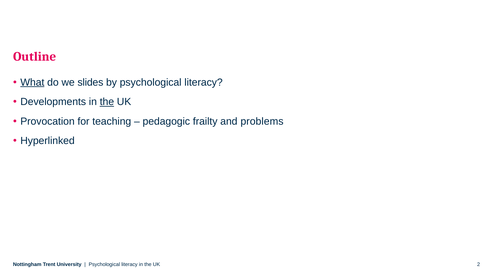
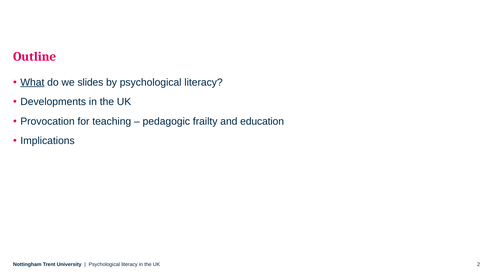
the at (107, 102) underline: present -> none
problems: problems -> education
Hyperlinked: Hyperlinked -> Implications
